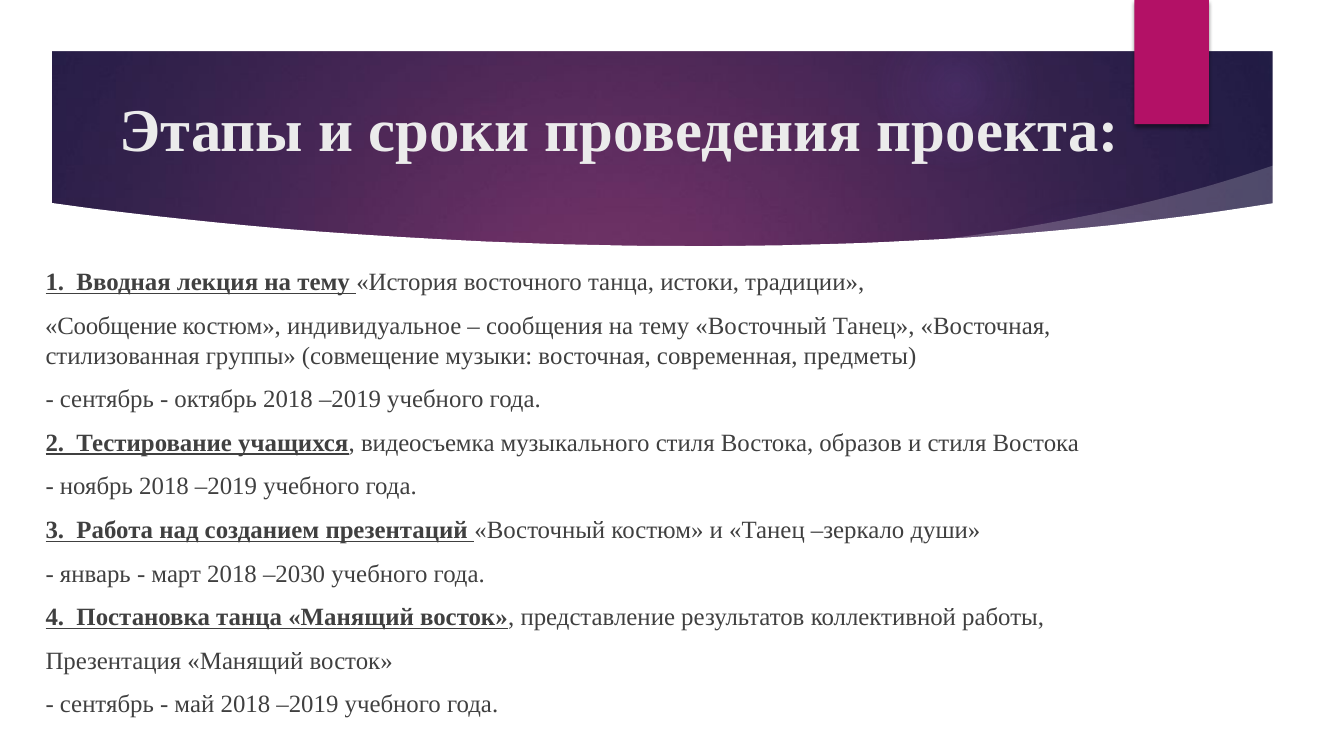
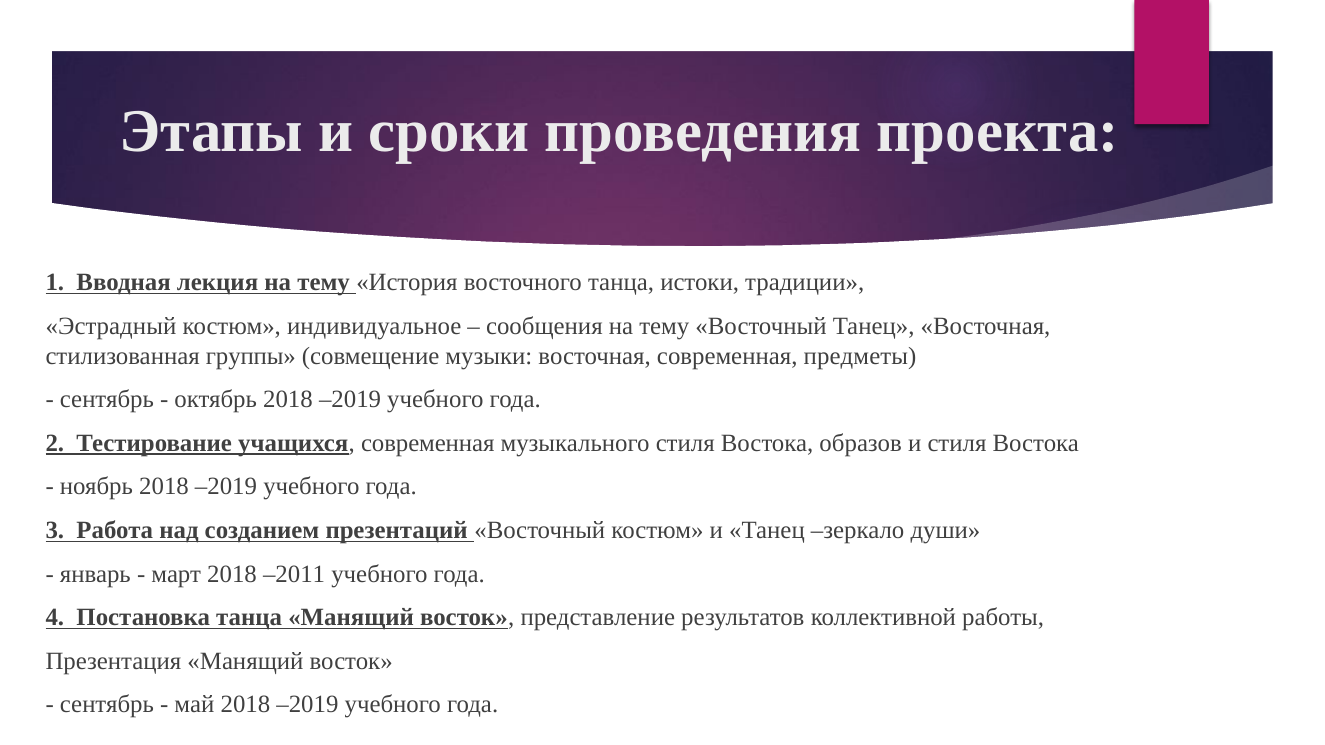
Сообщение: Сообщение -> Эстрадный
учащихся видеосъемка: видеосъемка -> современная
–2030: –2030 -> –2011
